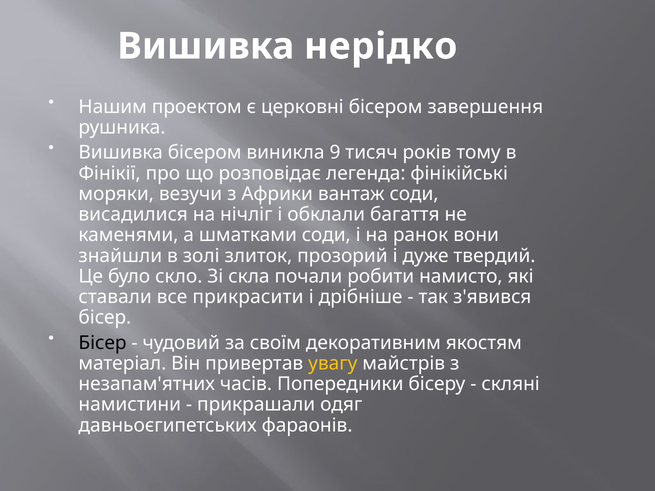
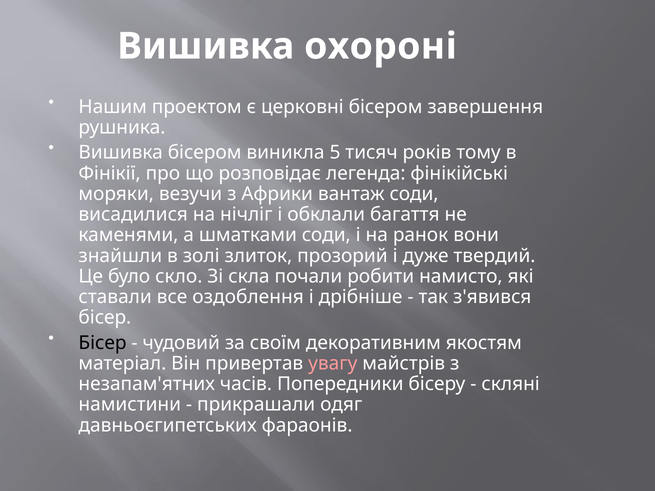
нерідко: нерідко -> охороні
9: 9 -> 5
прикрасити: прикрасити -> оздоблення
увагу colour: yellow -> pink
